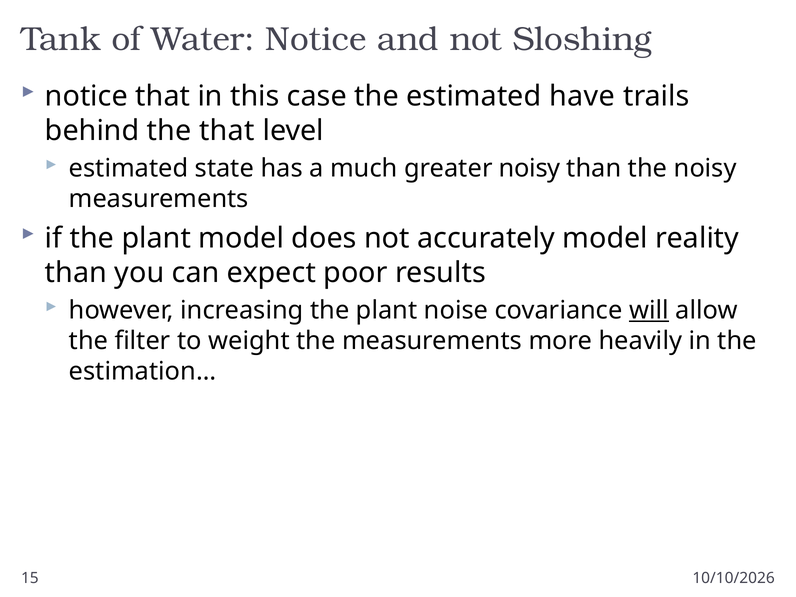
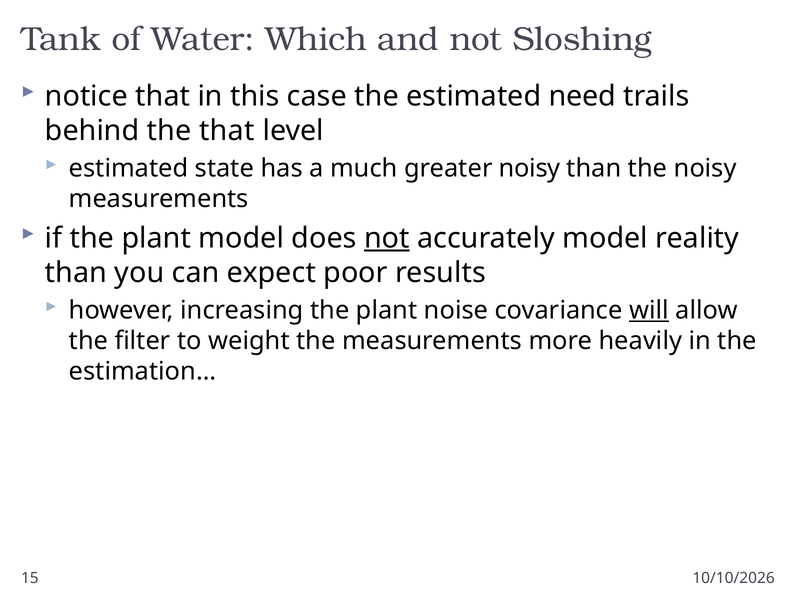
Water Notice: Notice -> Which
have: have -> need
not at (387, 238) underline: none -> present
